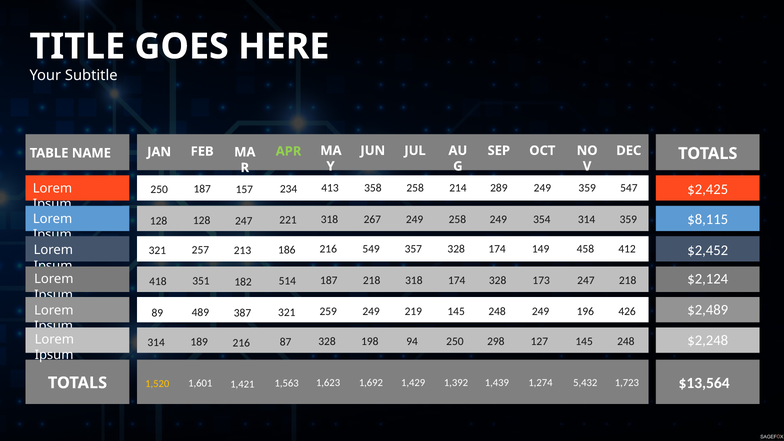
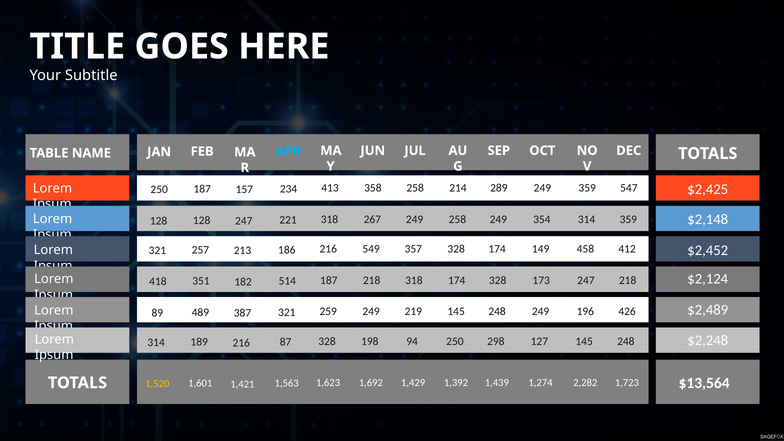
APR colour: light green -> light blue
$8,115: $8,115 -> $2,148
5,432: 5,432 -> 2,282
